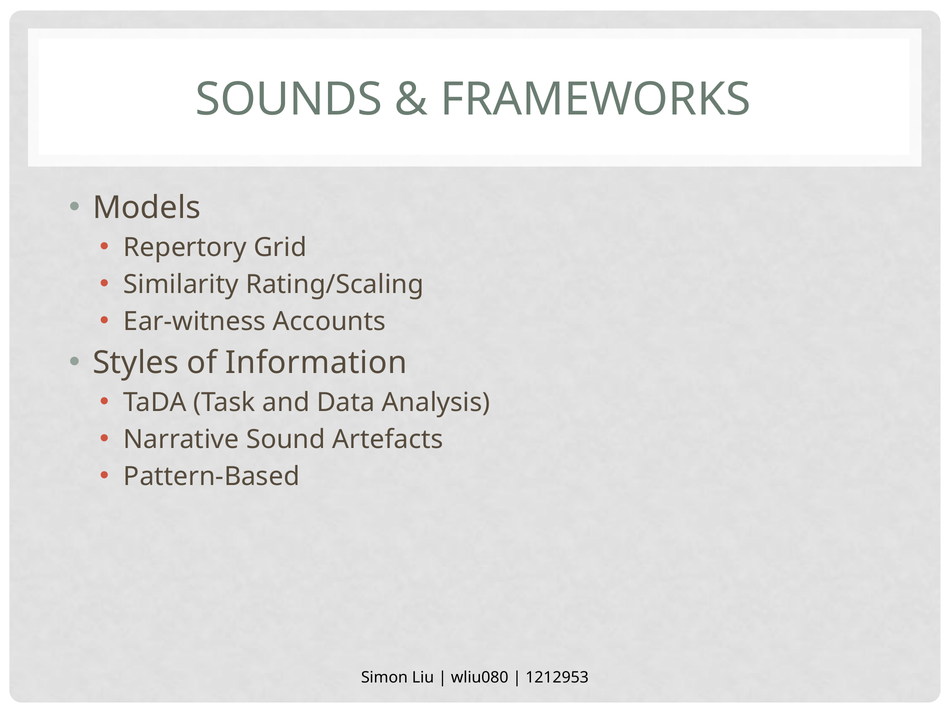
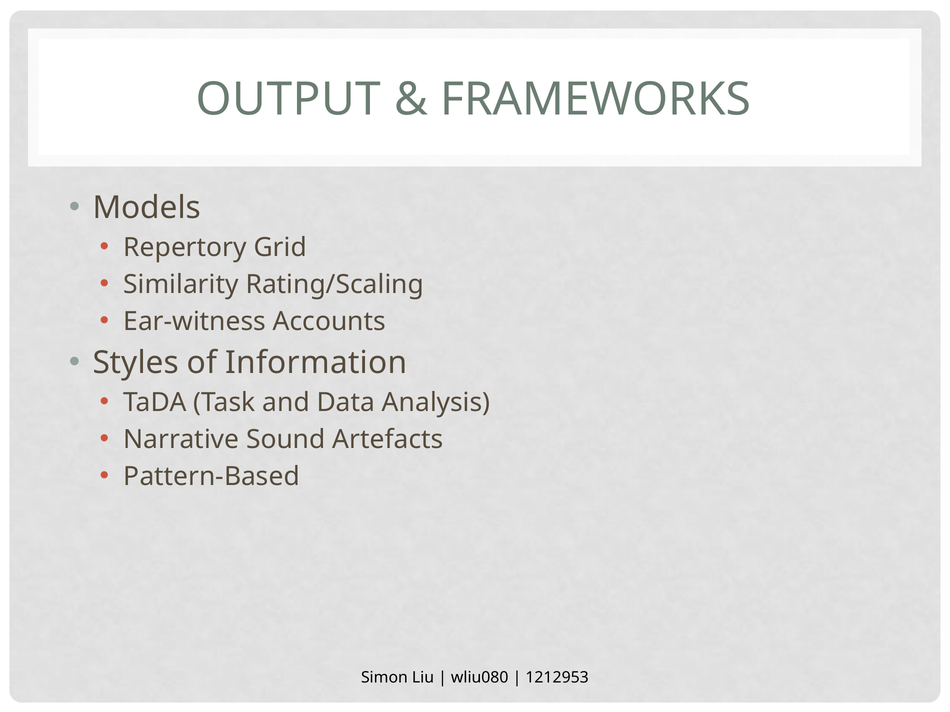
SOUNDS: SOUNDS -> OUTPUT
